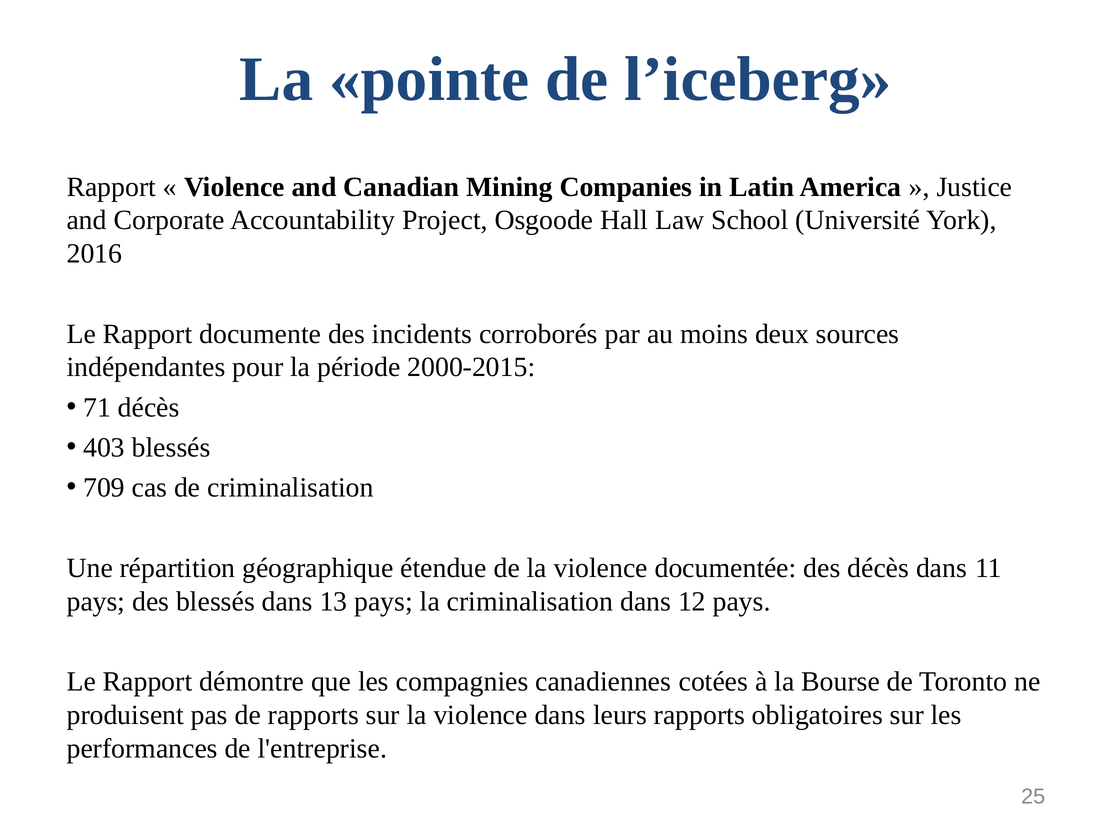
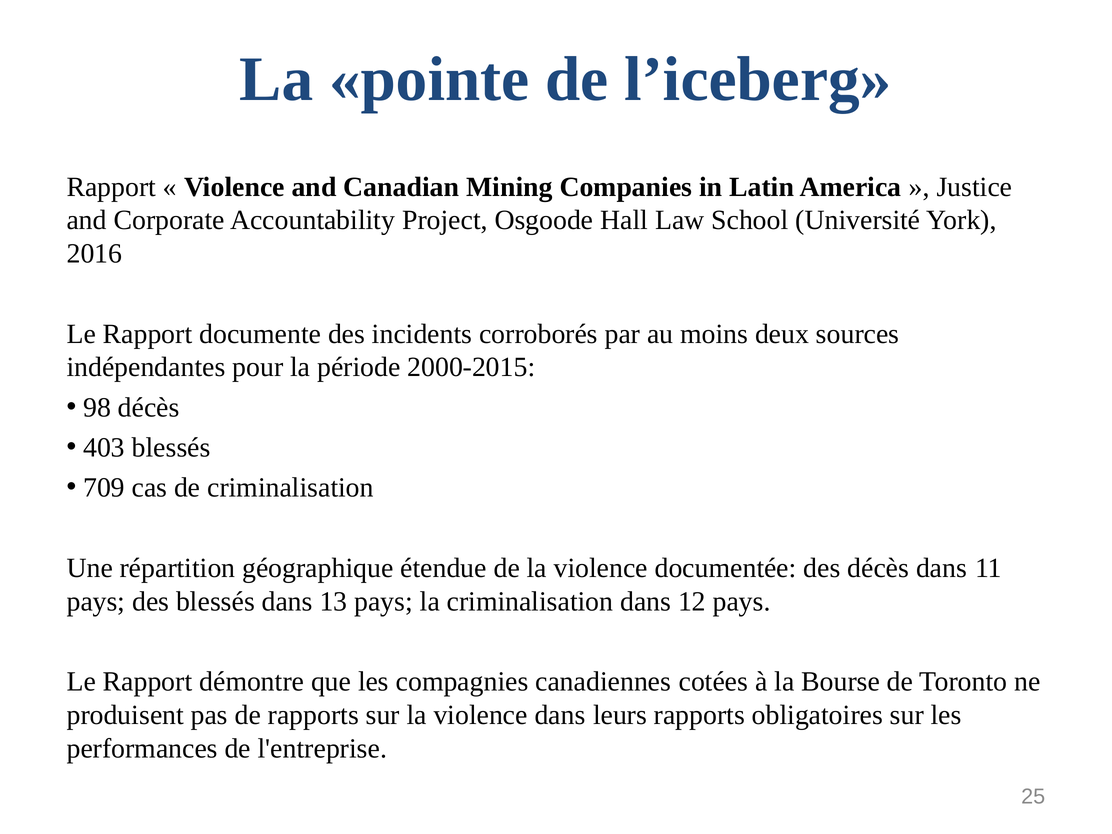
71: 71 -> 98
